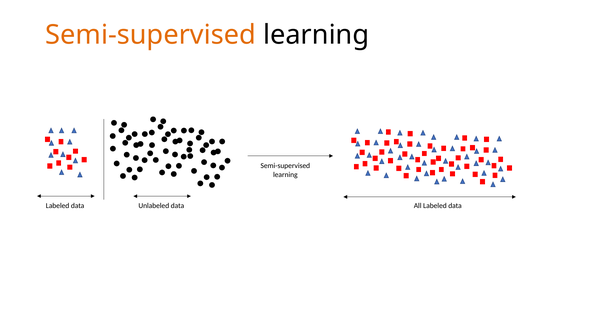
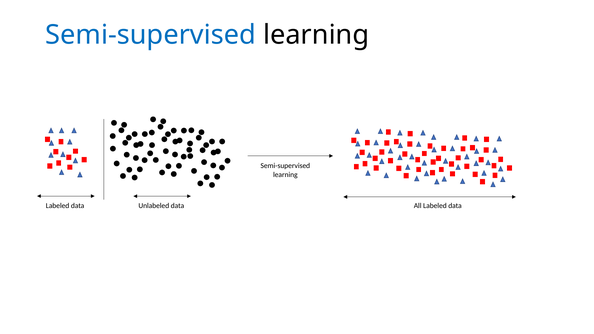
Semi-supervised at (151, 35) colour: orange -> blue
